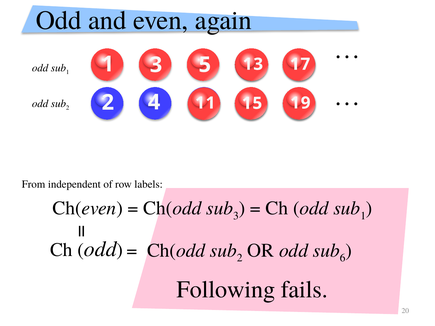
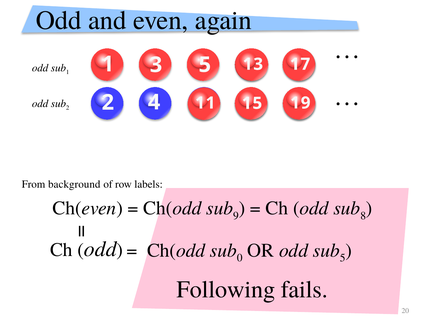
independent: independent -> background
3 at (236, 216): 3 -> 9
1 at (363, 216): 1 -> 8
2 at (240, 258): 2 -> 0
6 at (343, 258): 6 -> 5
